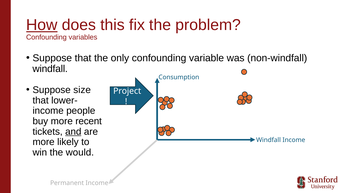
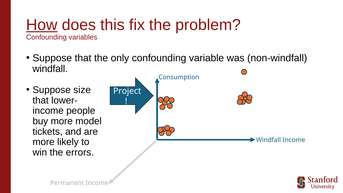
recent: recent -> model
and underline: present -> none
would: would -> errors
